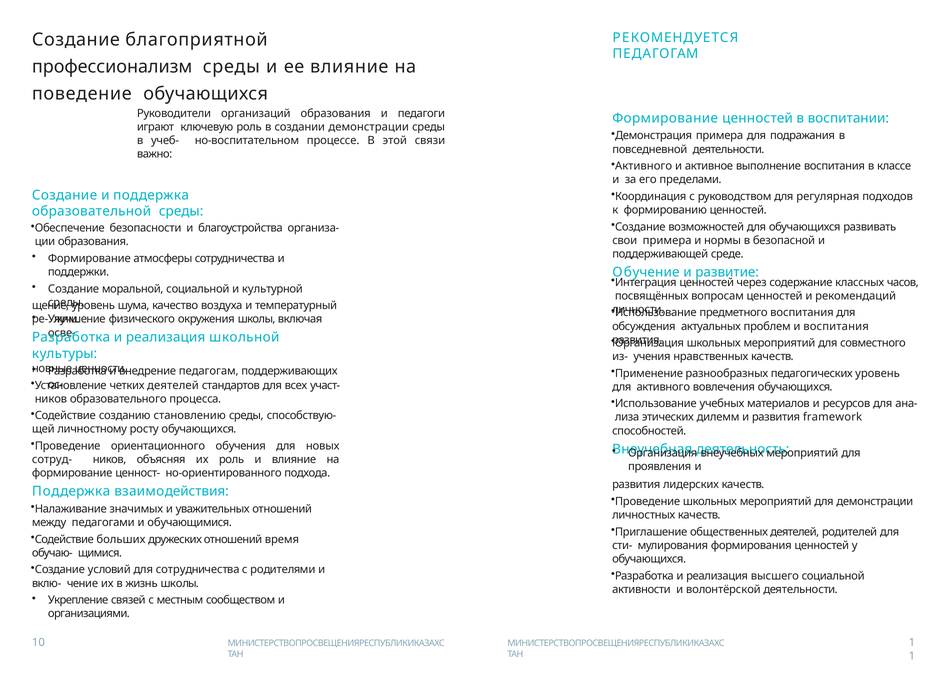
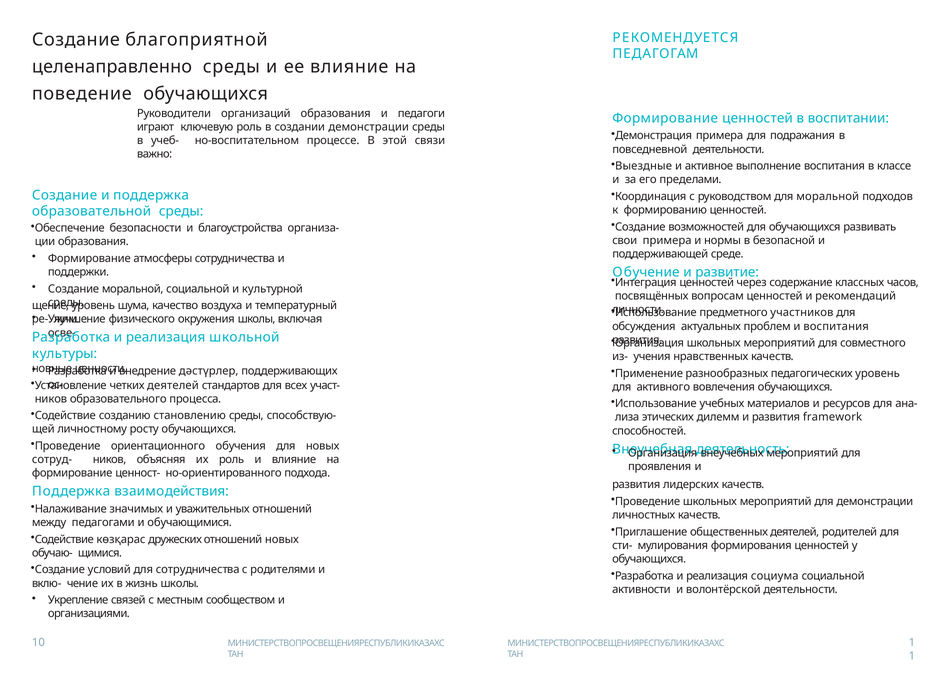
профессионализм: профессионализм -> целенаправленно
Активного at (644, 166): Активного -> Выездные
для регулярная: регулярная -> моральной
предметного воспитания: воспитания -> участников
внедрение педагогам: педагогам -> дәстүрлер
больших: больших -> көзқарас
отношений время: время -> новых
высшего: высшего -> социума
